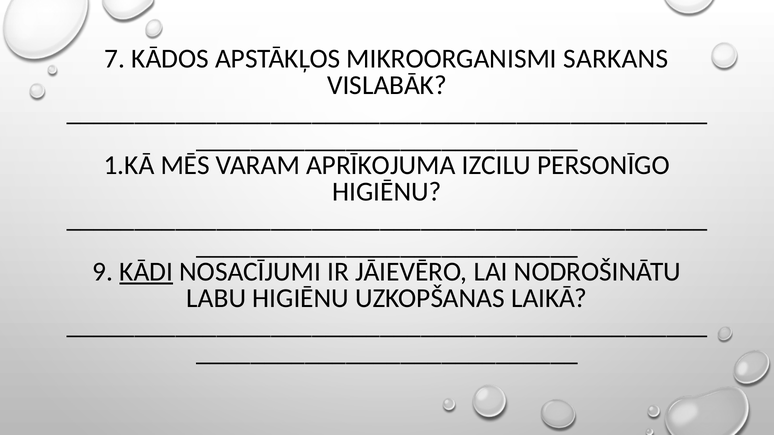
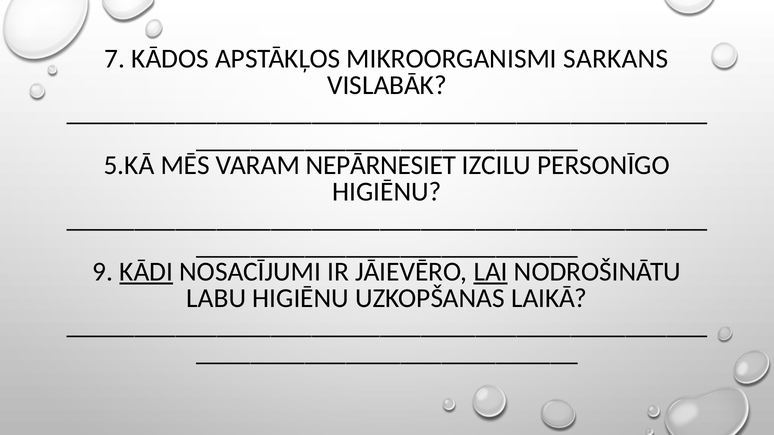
1.KĀ: 1.KĀ -> 5.KĀ
APRĪKOJUMA: APRĪKOJUMA -> NEPĀRNESIET
LAI underline: none -> present
